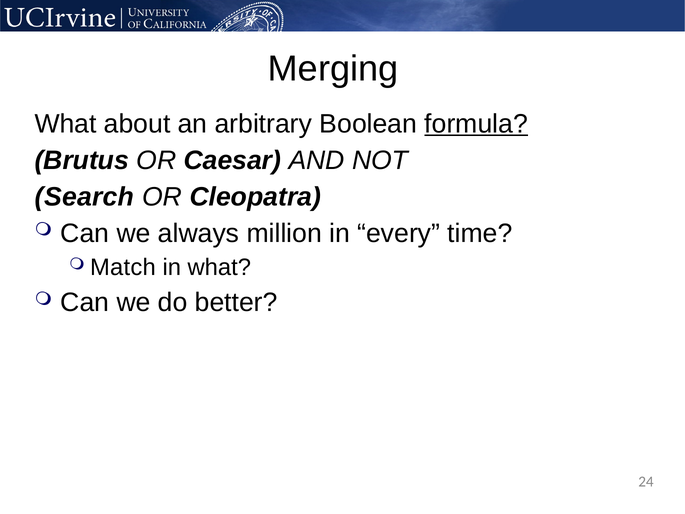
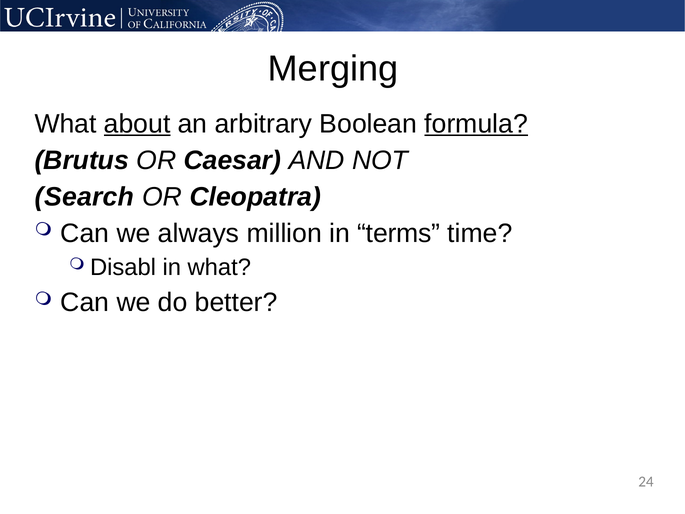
about underline: none -> present
every: every -> terms
Match: Match -> Disabl
